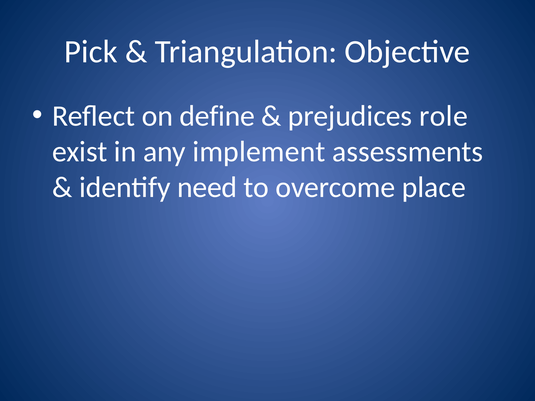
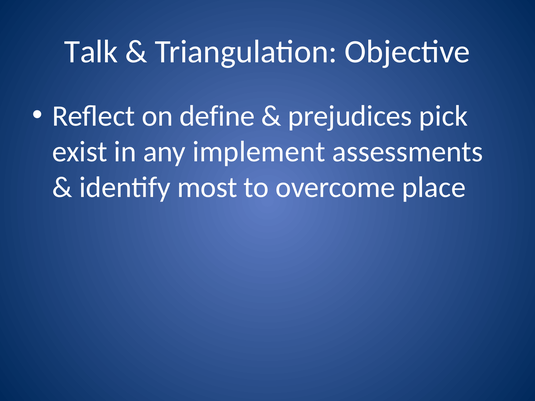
Pick: Pick -> Talk
role: role -> pick
need: need -> most
